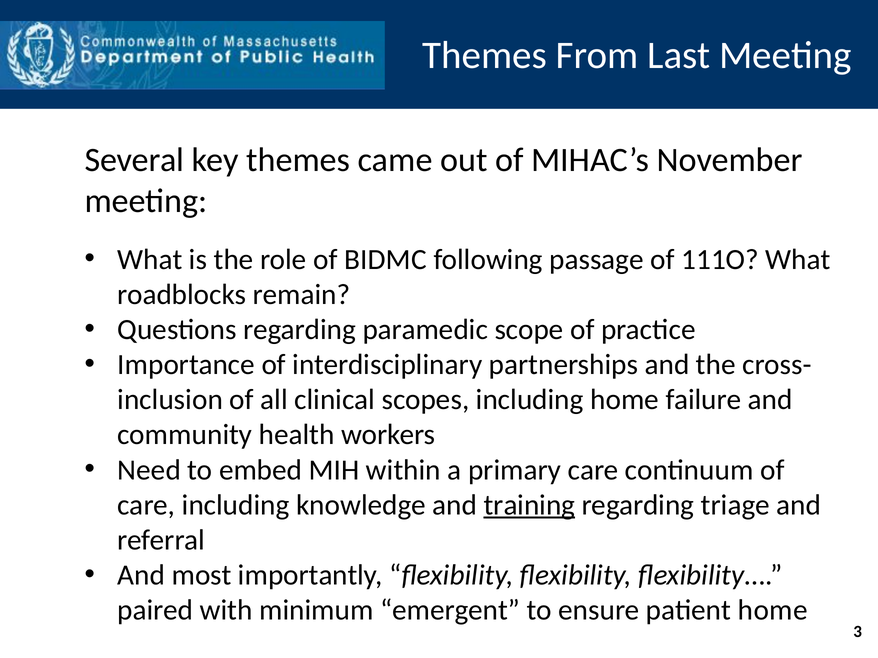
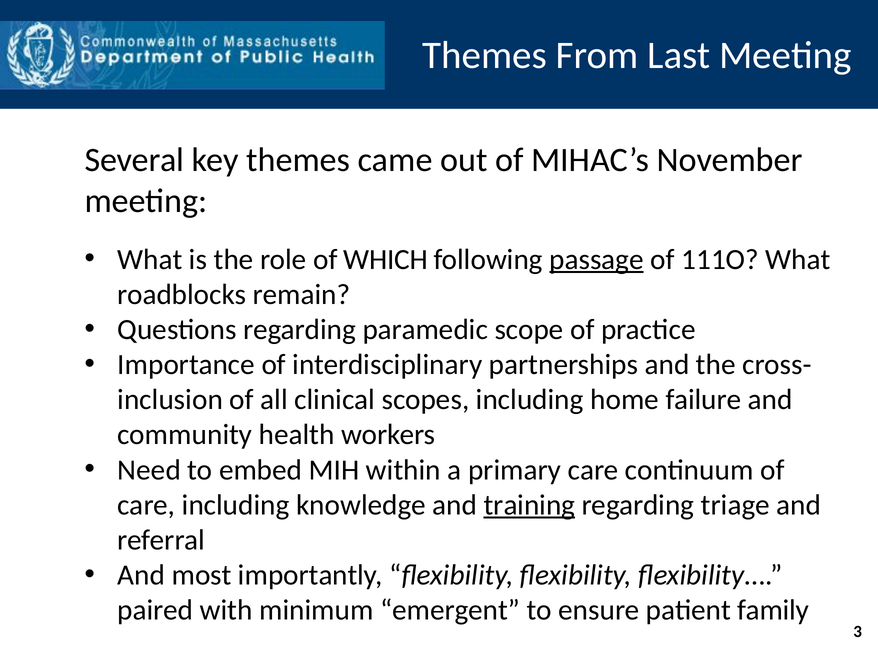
BIDMC: BIDMC -> WHICH
passage underline: none -> present
patient home: home -> family
